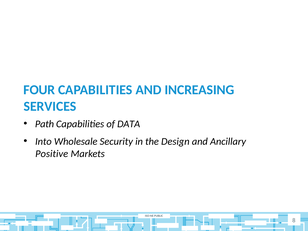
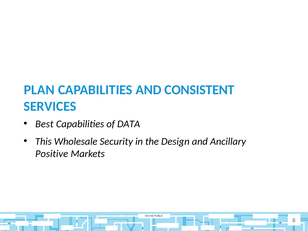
FOUR: FOUR -> PLAN
INCREASING: INCREASING -> CONSISTENT
Path: Path -> Best
Into: Into -> This
